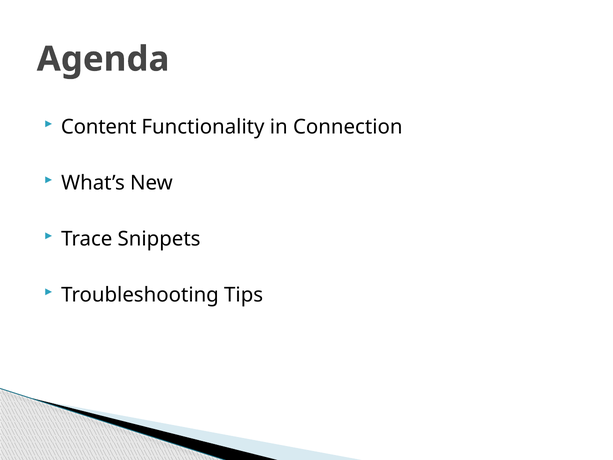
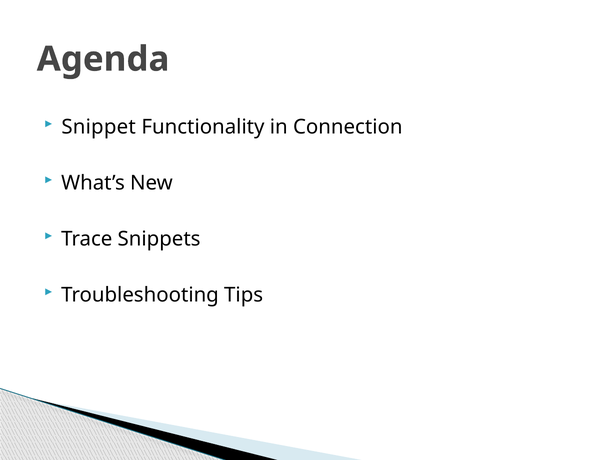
Content: Content -> Snippet
